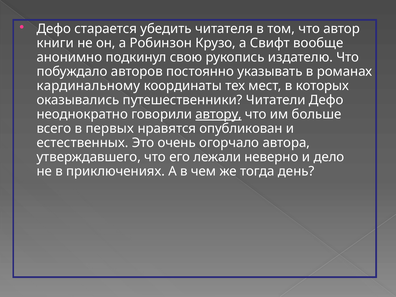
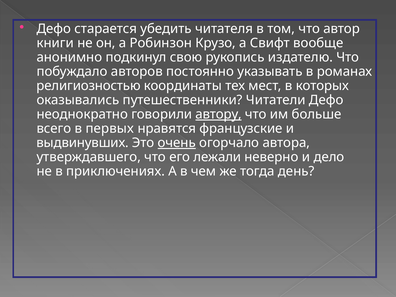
кардинальному: кардинальному -> религиозностью
опубликован: опубликован -> французские
естественных: естественных -> выдвинувших
очень underline: none -> present
